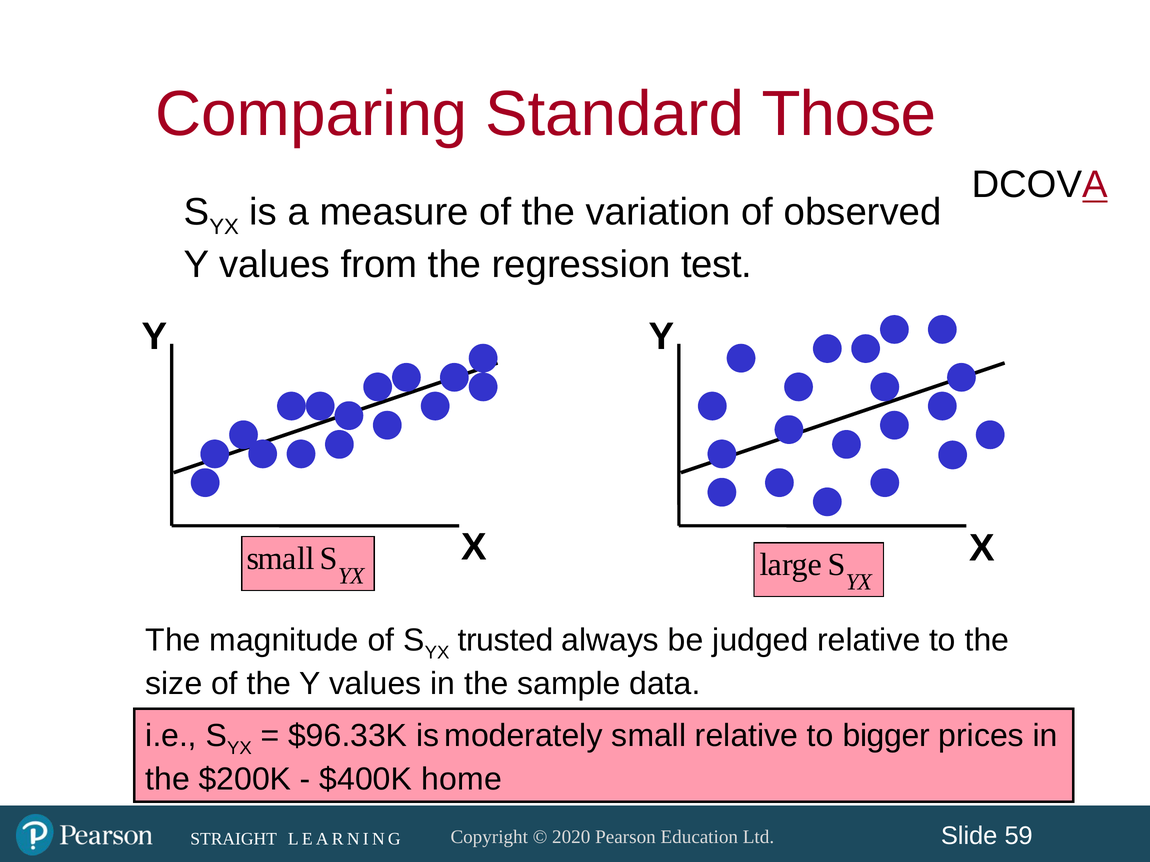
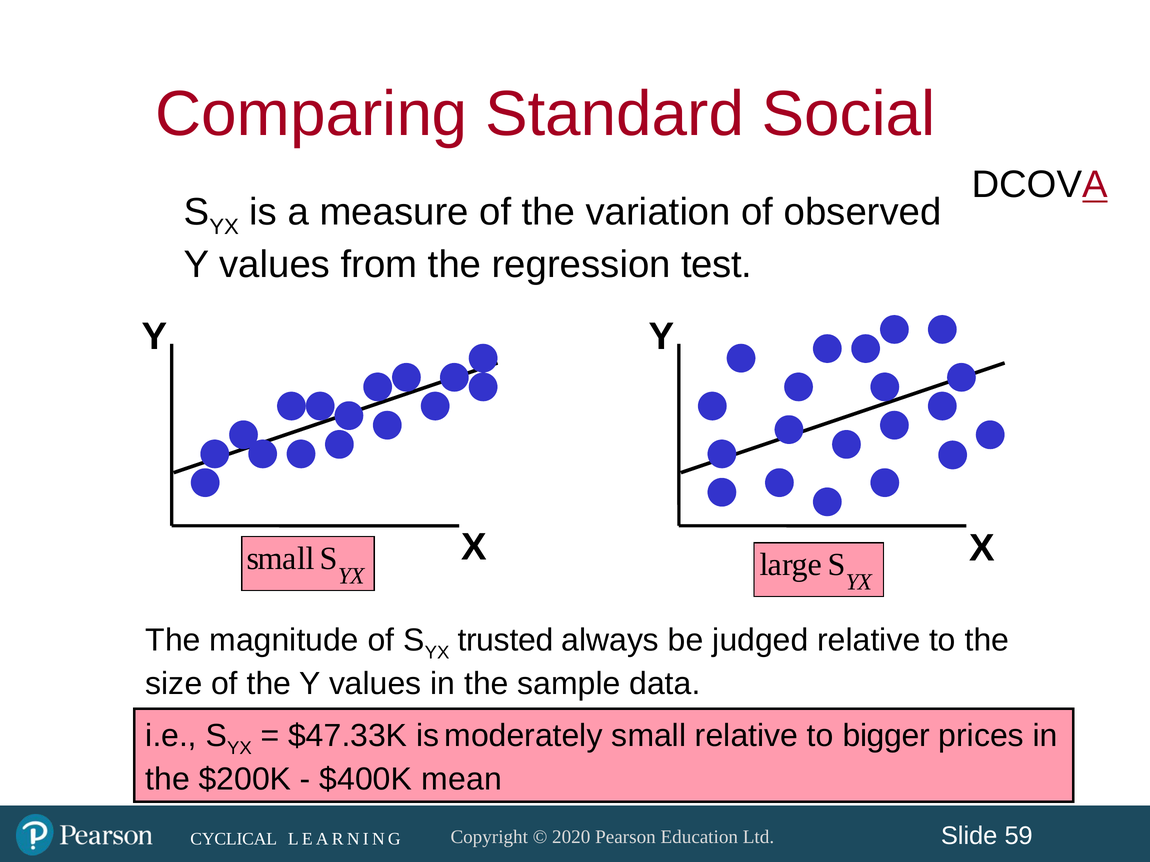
Those: Those -> Social
$96.33K: $96.33K -> $47.33K
home: home -> mean
STRAIGHT: STRAIGHT -> CYCLICAL
